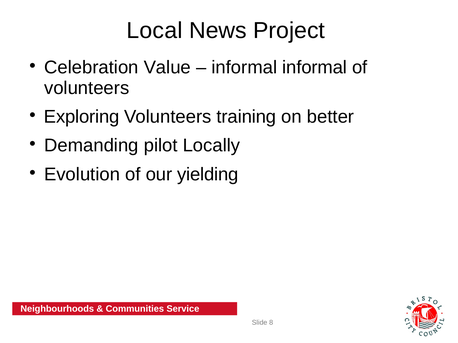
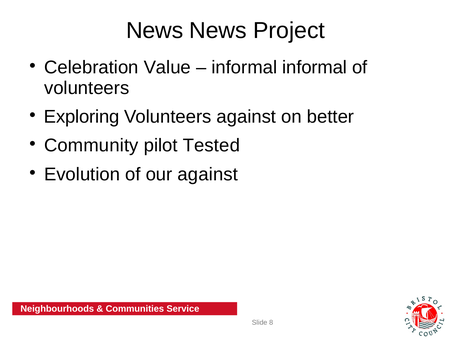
Local at (154, 31): Local -> News
Volunteers training: training -> against
Demanding: Demanding -> Community
Locally: Locally -> Tested
our yielding: yielding -> against
